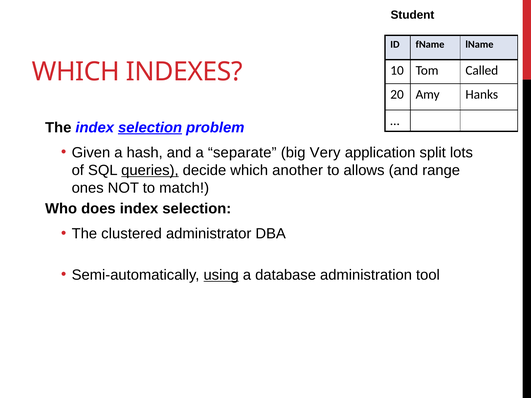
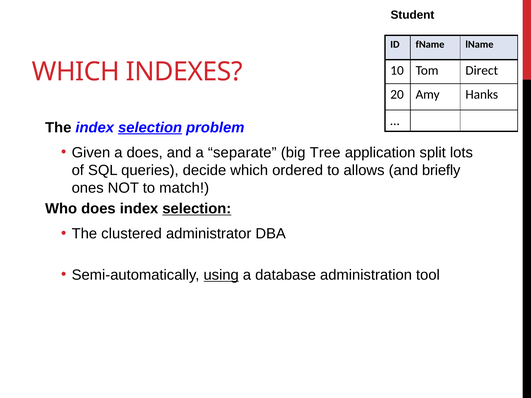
Called: Called -> Direct
a hash: hash -> does
Very: Very -> Tree
queries underline: present -> none
another: another -> ordered
range: range -> briefly
selection at (197, 209) underline: none -> present
